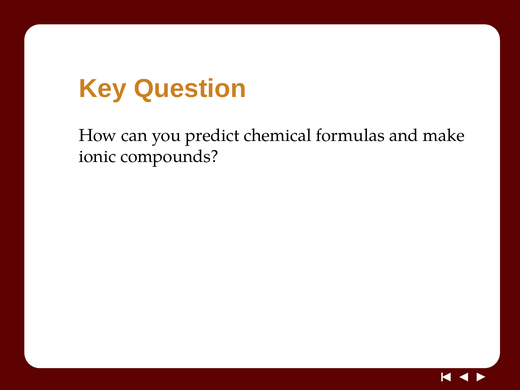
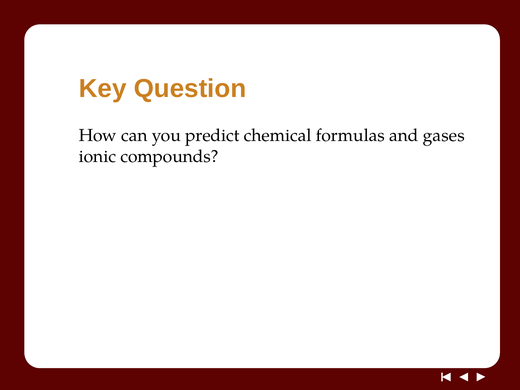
make: make -> gases
